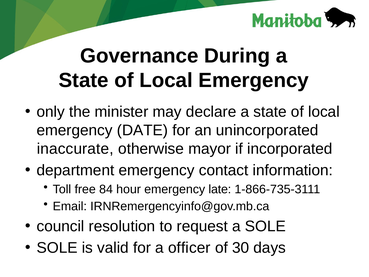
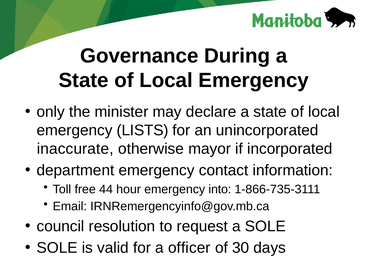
DATE: DATE -> LISTS
84: 84 -> 44
late: late -> into
